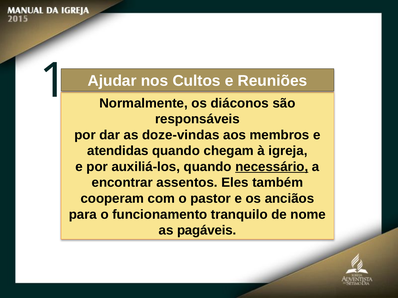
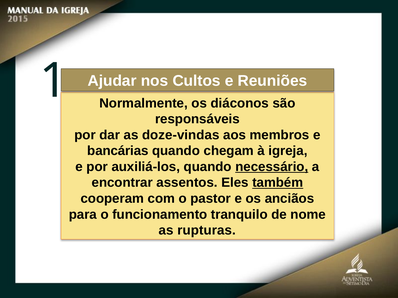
atendidas: atendidas -> bancárias
também underline: none -> present
pagáveis: pagáveis -> rupturas
